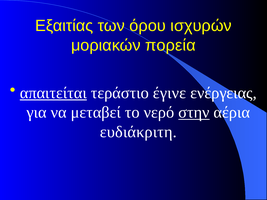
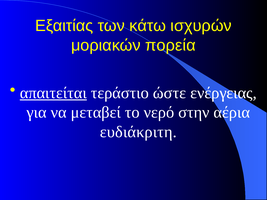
όρου: όρου -> κάτω
έγινε: έγινε -> ώστε
στην underline: present -> none
